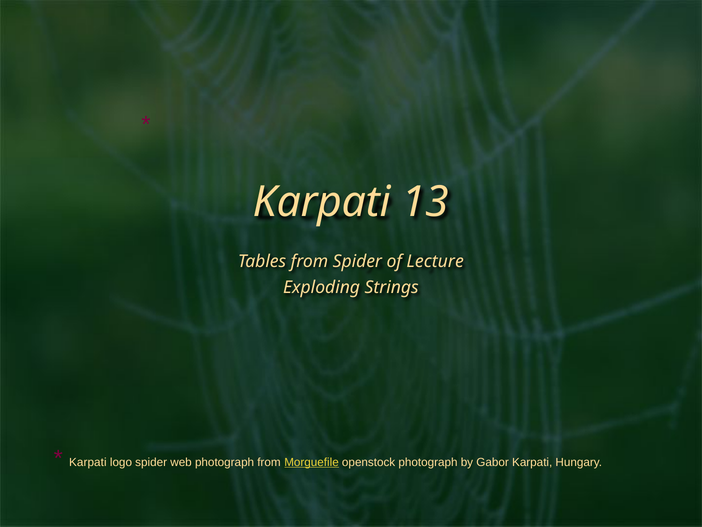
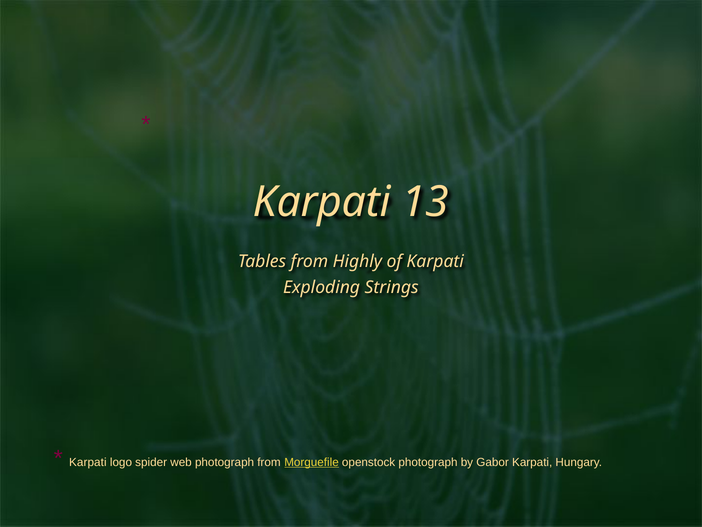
from Spider: Spider -> Highly
of Lecture: Lecture -> Karpati
